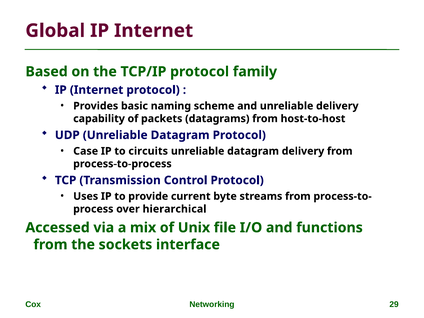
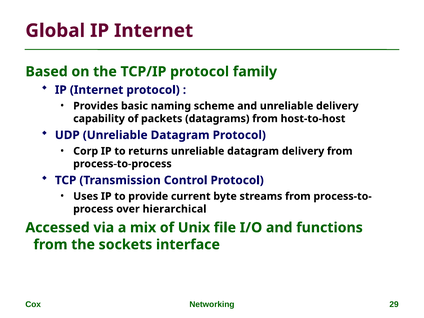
Case: Case -> Corp
circuits: circuits -> returns
